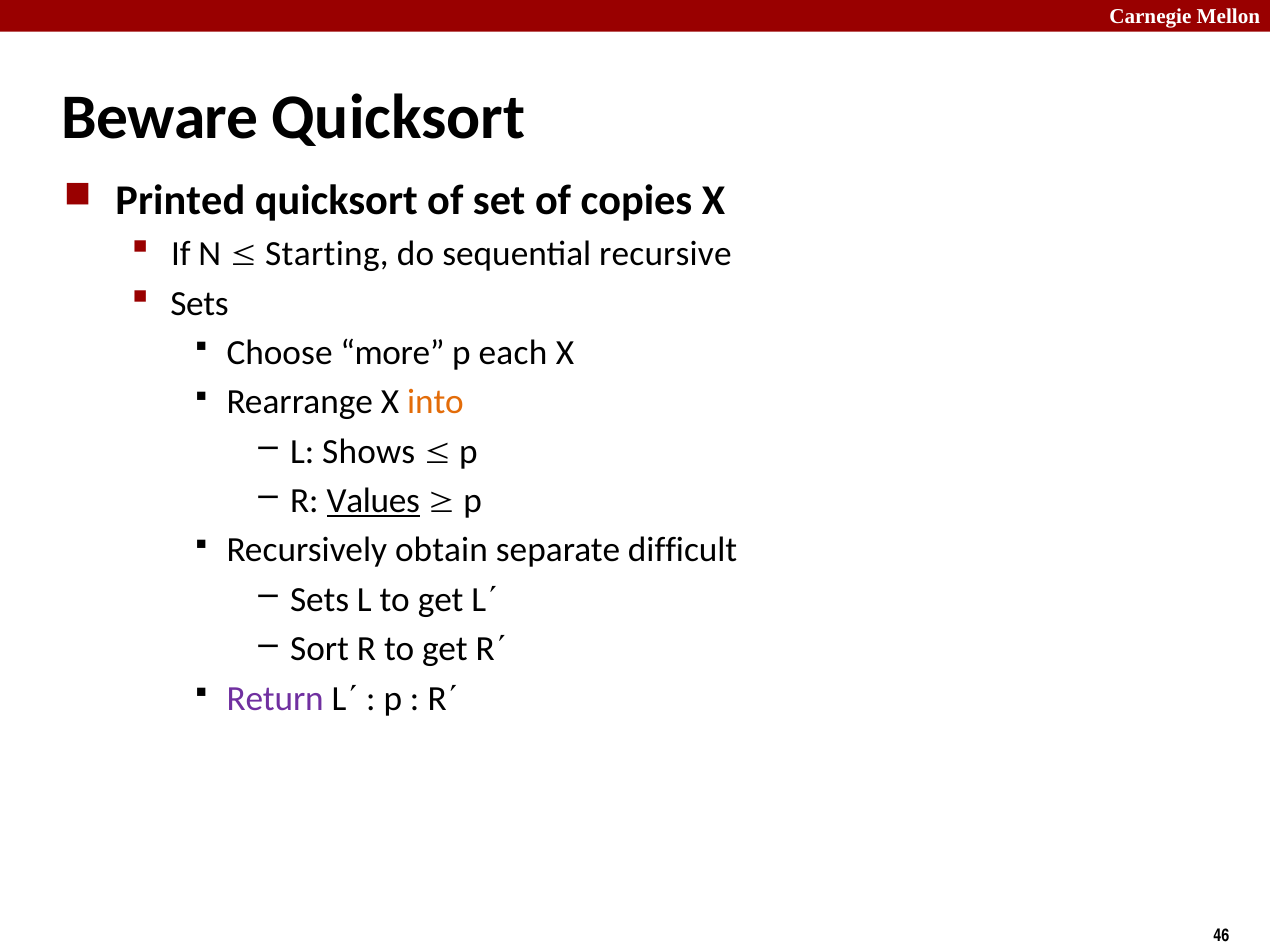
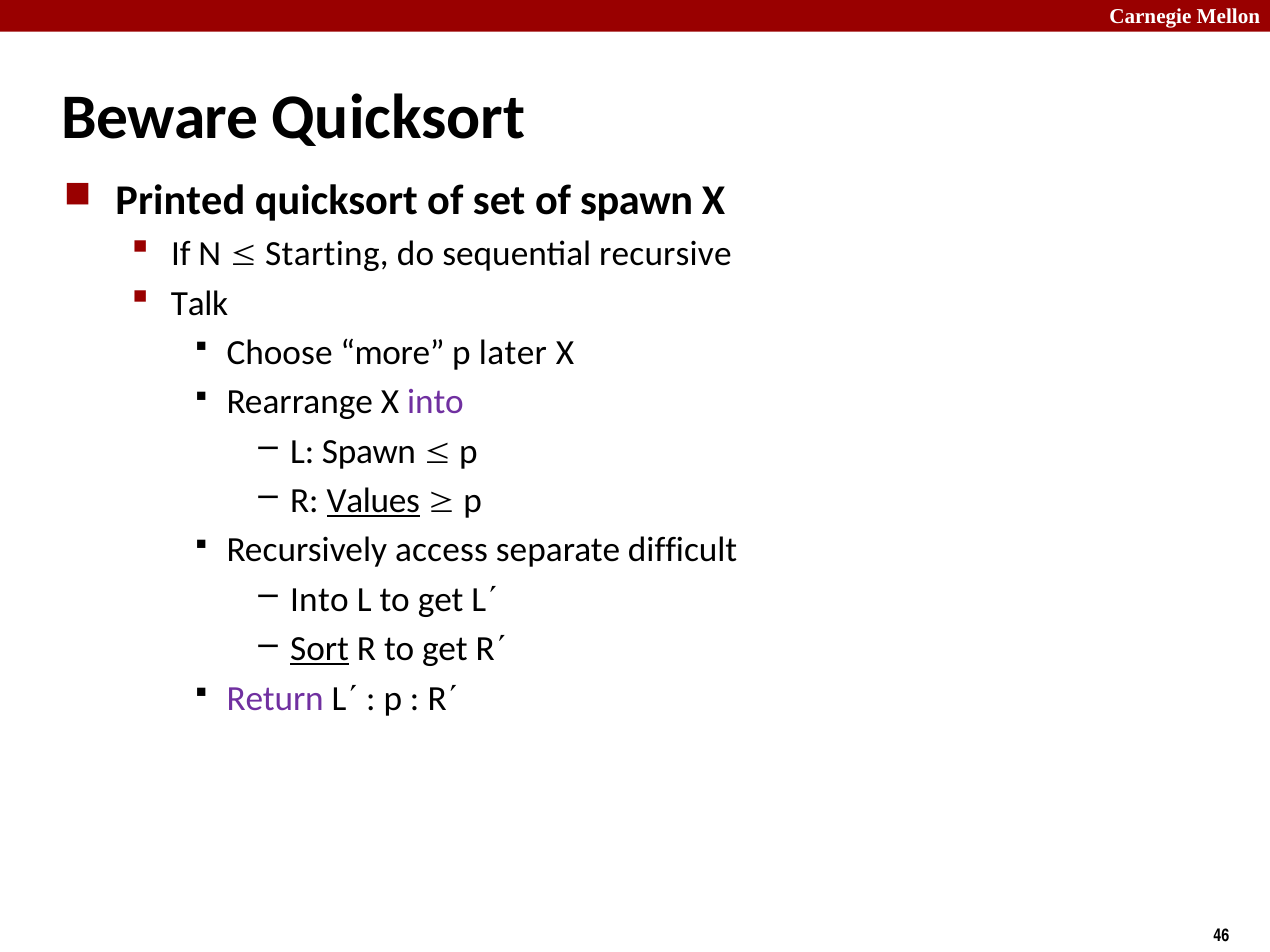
of copies: copies -> spawn
Sets at (200, 304): Sets -> Talk
each: each -> later
into at (435, 402) colour: orange -> purple
L Shows: Shows -> Spawn
obtain: obtain -> access
Sets at (320, 600): Sets -> Into
Sort underline: none -> present
